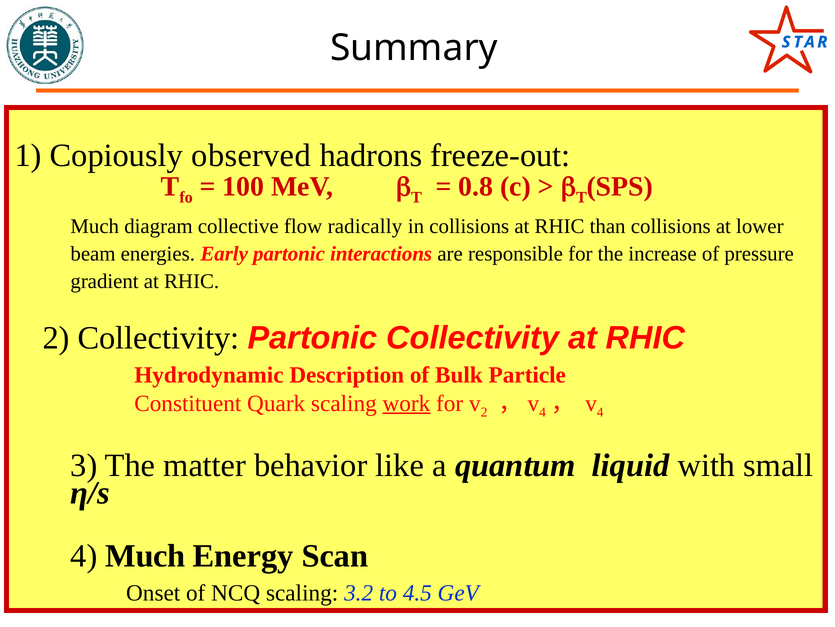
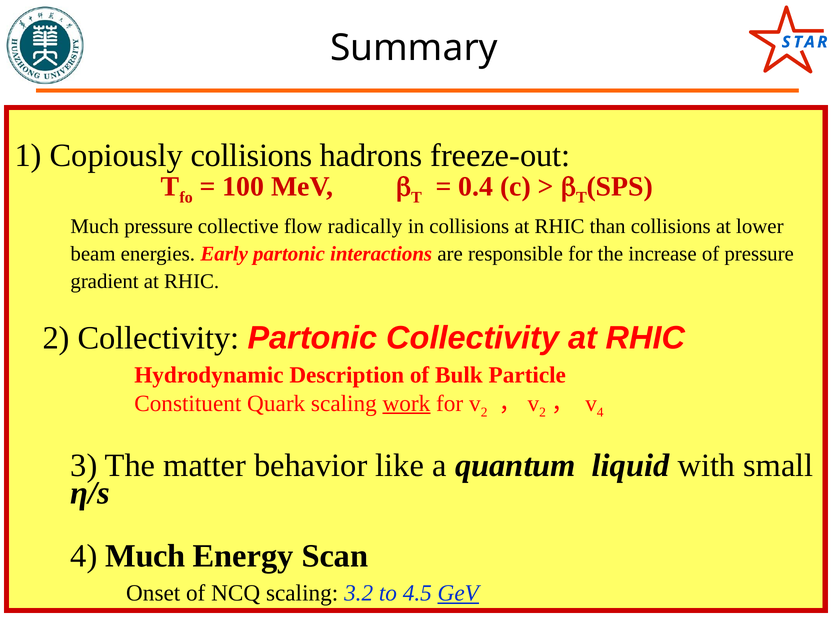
Copiously observed: observed -> collisions
0.8: 0.8 -> 0.4
Much diagram: diagram -> pressure
4 at (543, 412): 4 -> 2
GeV underline: none -> present
